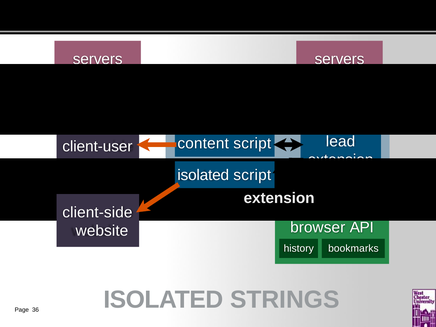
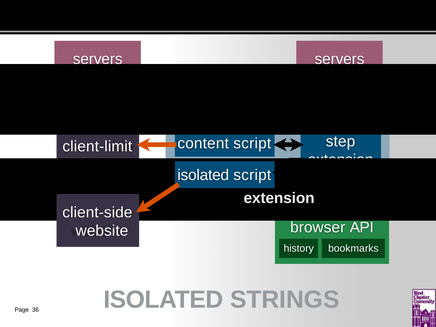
lead: lead -> step
client-user: client-user -> client-limit
